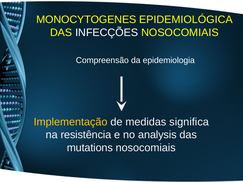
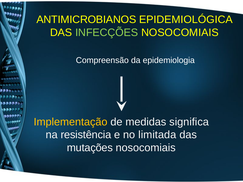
MONOCYTOGENES: MONOCYTOGENES -> ANTIMICROBIANOS
INFECÇÕES colour: white -> light green
analysis: analysis -> limitada
mutations: mutations -> mutações
